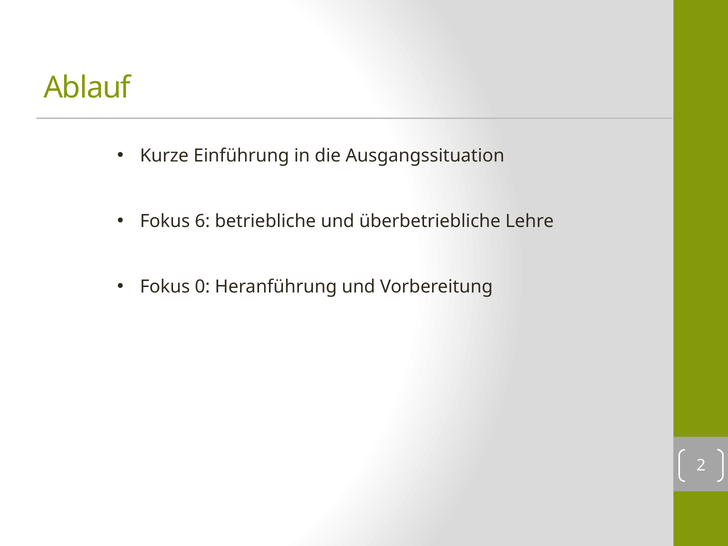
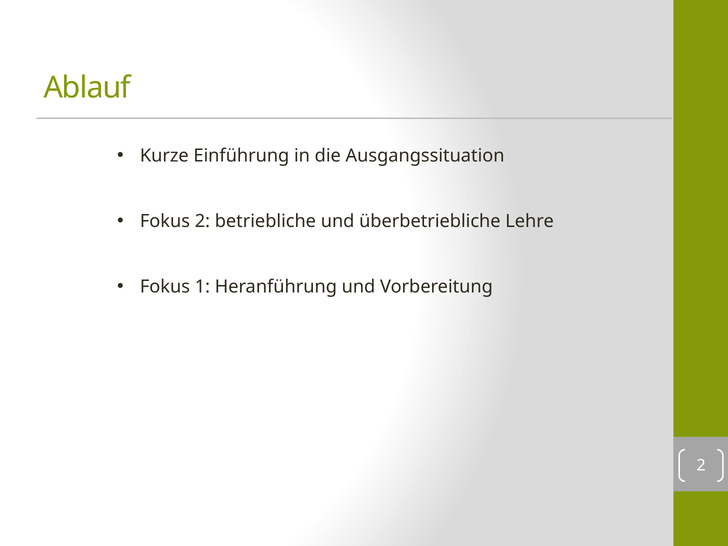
Fokus 6: 6 -> 2
0: 0 -> 1
